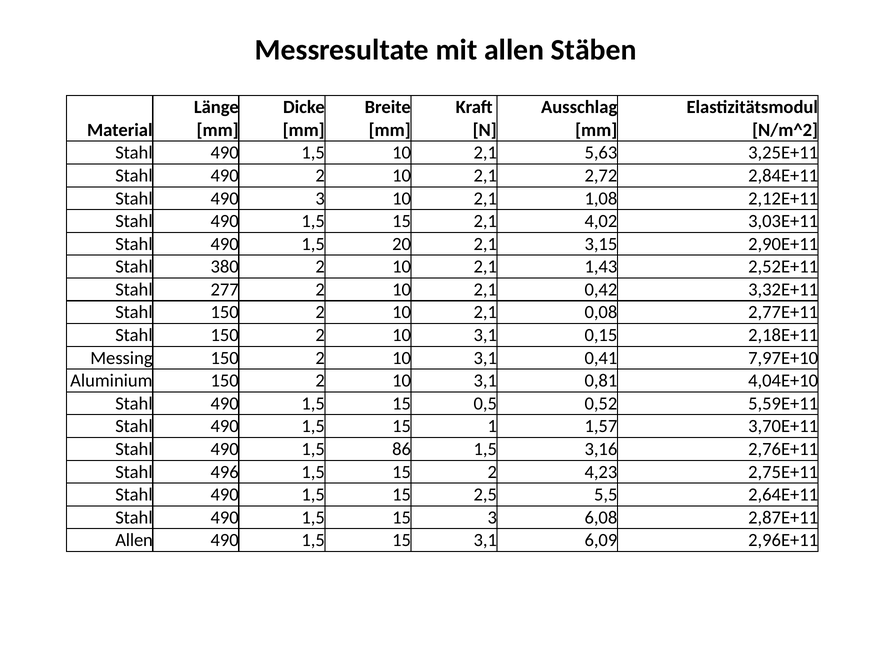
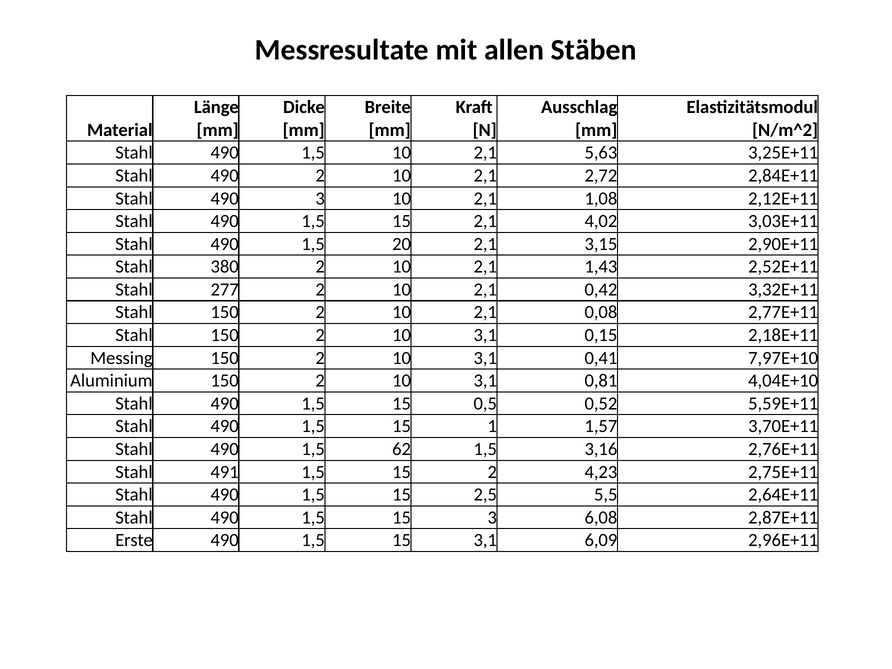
86: 86 -> 62
496: 496 -> 491
Allen at (134, 540): Allen -> Erste
